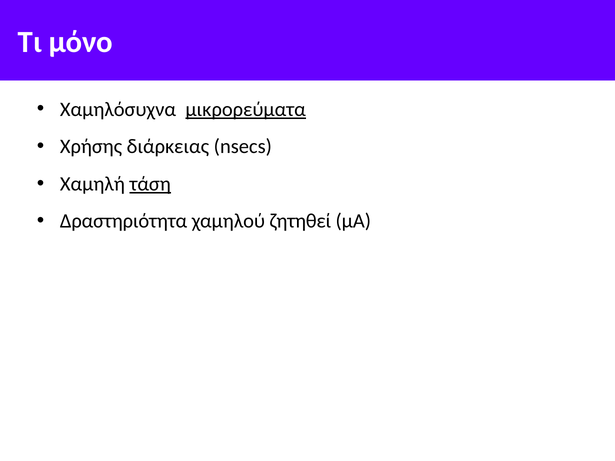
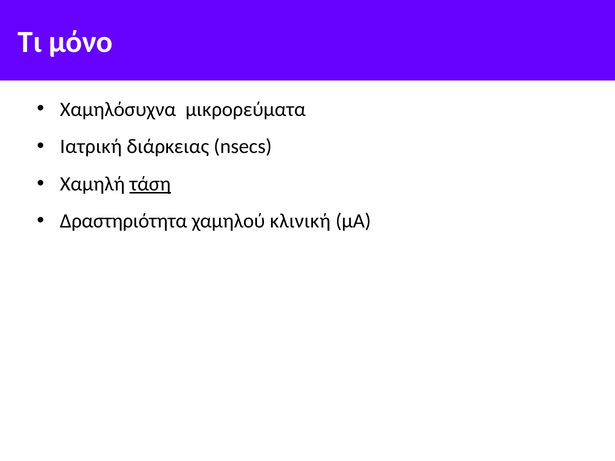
μικρορεύματα underline: present -> none
Χρήσης: Χρήσης -> Ιατρική
ζητηθεί: ζητηθεί -> κλινική
